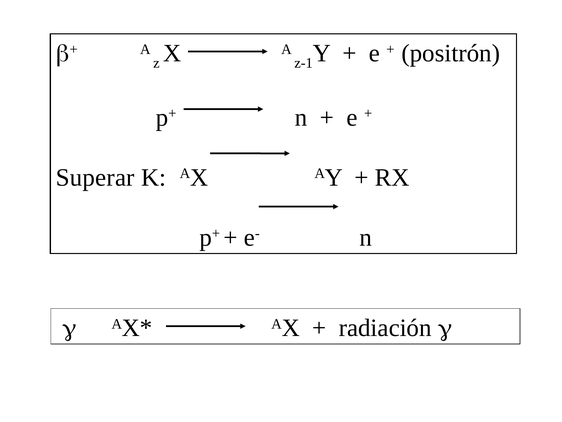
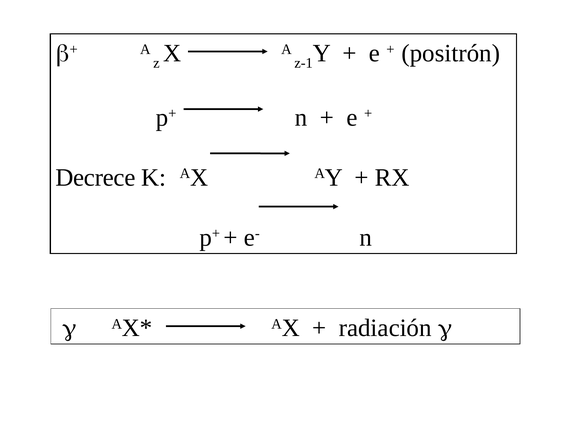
Superar: Superar -> Decrece
